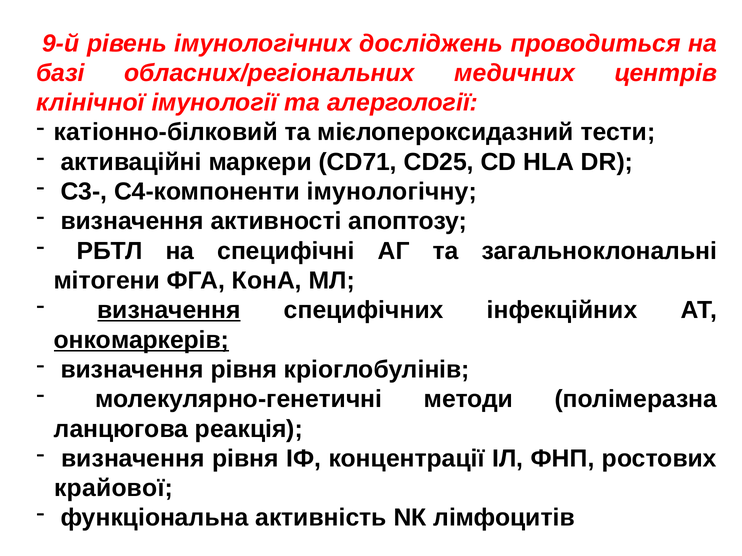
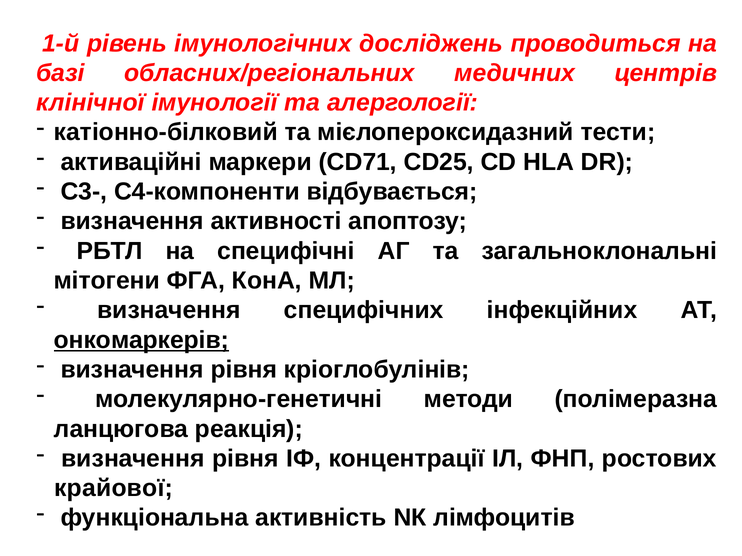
9-й: 9-й -> 1-й
імунологічну: імунологічну -> відбувається
визначення at (169, 311) underline: present -> none
